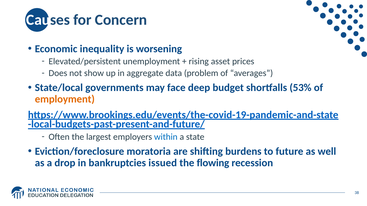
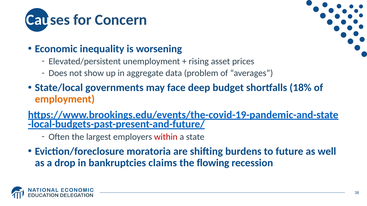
53%: 53% -> 18%
within colour: blue -> red
issued: issued -> claims
